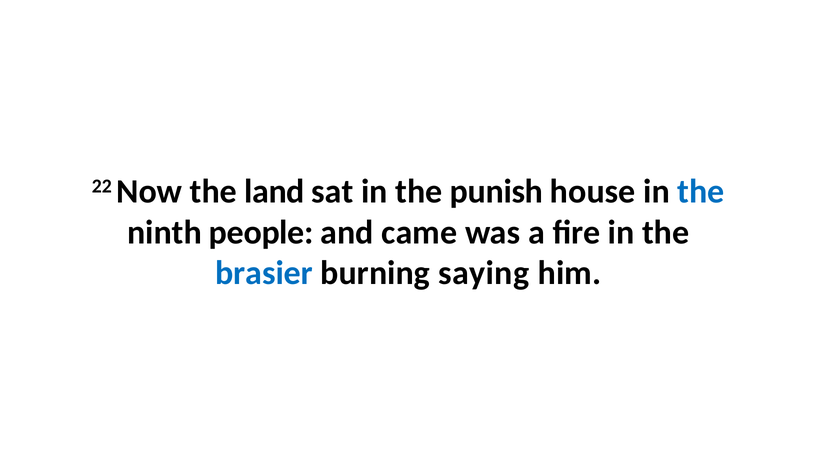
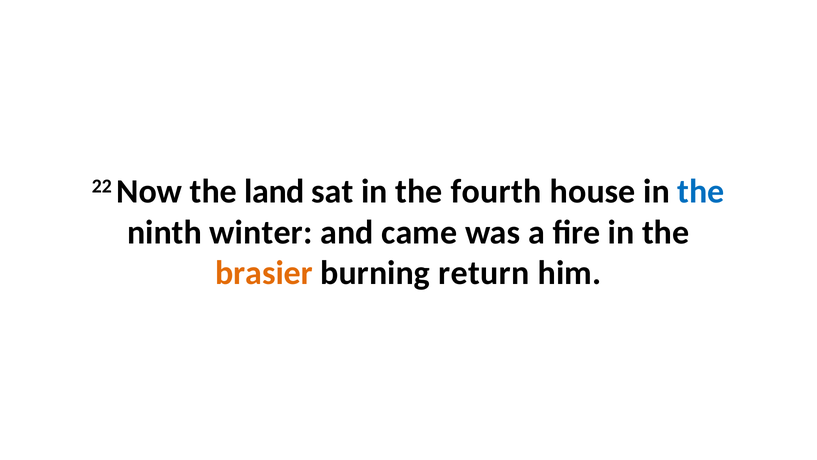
punish: punish -> fourth
people: people -> winter
brasier colour: blue -> orange
saying: saying -> return
